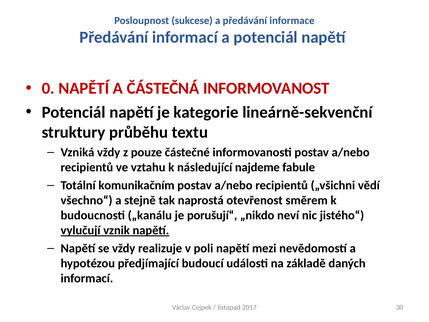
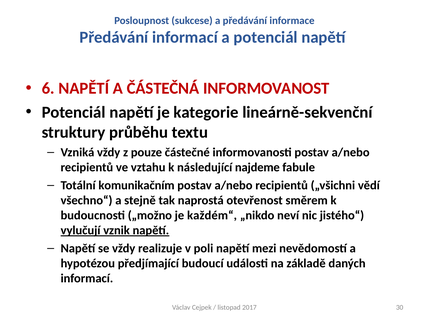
0: 0 -> 6
„kanálu: „kanálu -> „možno
porušují“: porušují“ -> každém“
